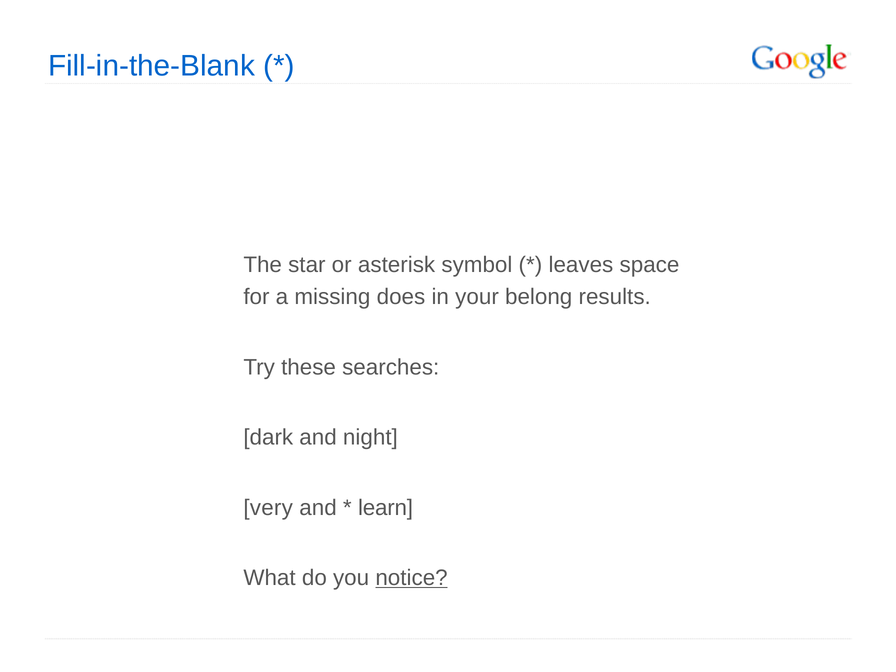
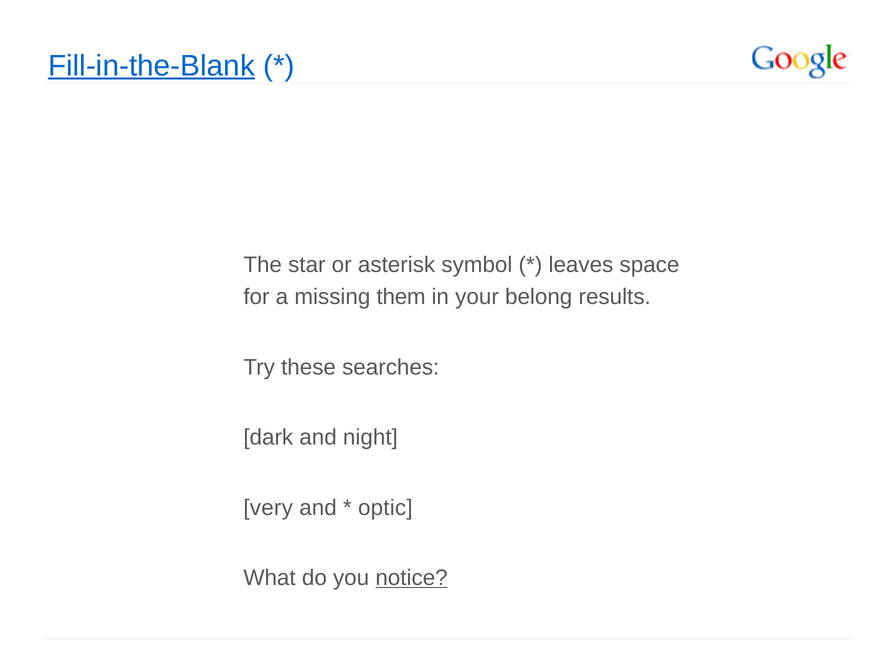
Fill-in-the-Blank underline: none -> present
does: does -> them
learn: learn -> optic
